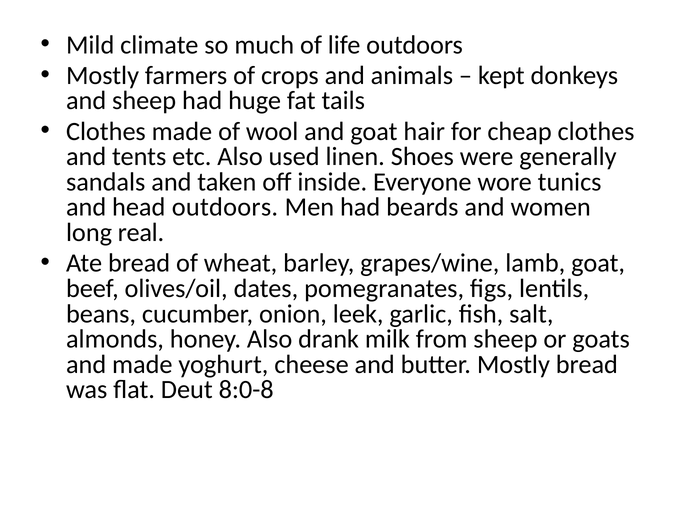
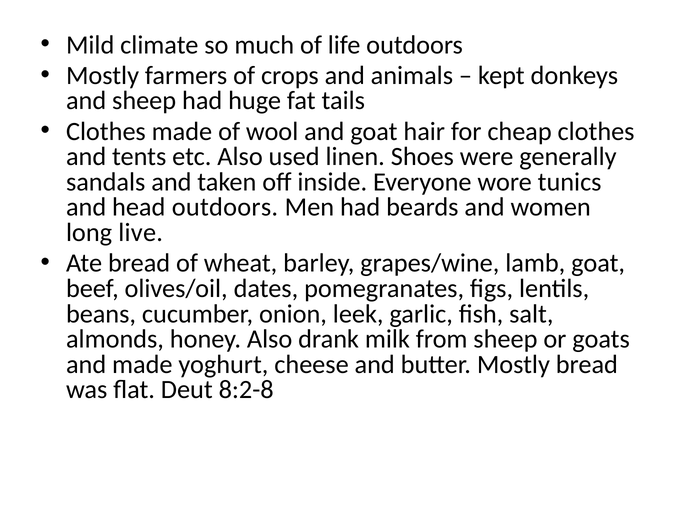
real: real -> live
8:0-8: 8:0-8 -> 8:2-8
